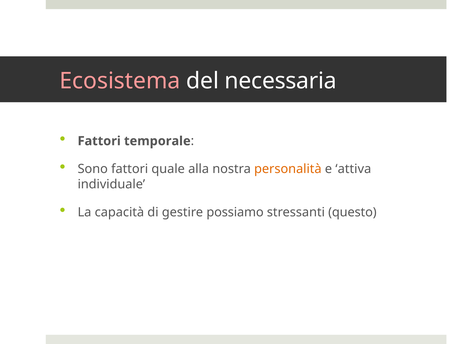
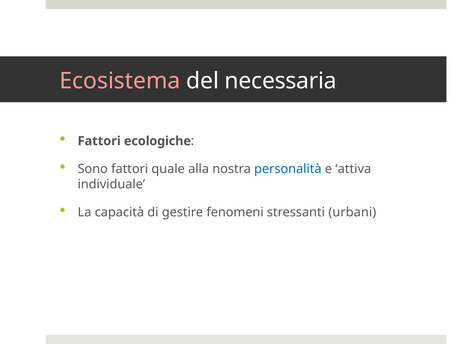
temporale: temporale -> ecologiche
personalità colour: orange -> blue
possiamo: possiamo -> fenomeni
questo: questo -> urbani
